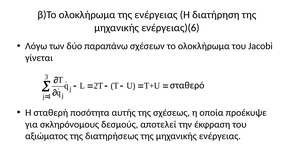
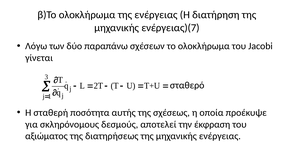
ενέργειας)(6: ενέργειας)(6 -> ενέργειας)(7
